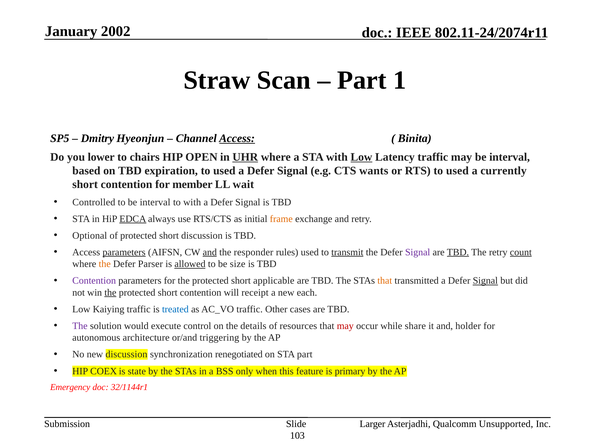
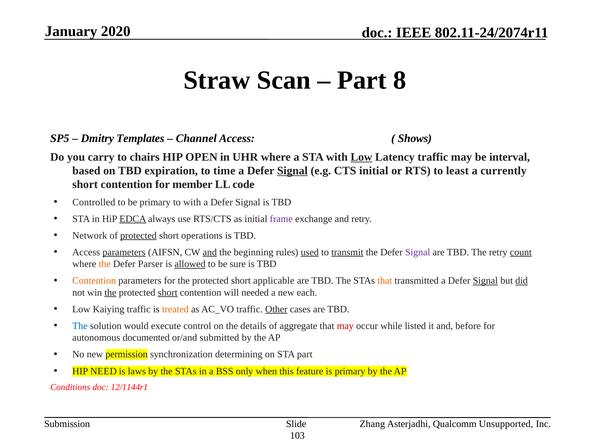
2002: 2002 -> 2020
1: 1 -> 8
Hyeonjun: Hyeonjun -> Templates
Access at (237, 138) underline: present -> none
Binita: Binita -> Shows
lower: lower -> carry
UHR underline: present -> none
used at (224, 171): used -> time
Signal at (292, 171) underline: none -> present
CTS wants: wants -> initial
RTS to used: used -> least
wait: wait -> code
to be interval: interval -> primary
frame colour: orange -> purple
Optional: Optional -> Network
protected at (138, 236) underline: none -> present
short discussion: discussion -> operations
responder: responder -> beginning
used at (310, 253) underline: none -> present
TBD at (458, 253) underline: present -> none
size: size -> sure
Contention at (94, 281) colour: purple -> orange
did underline: none -> present
short at (168, 293) underline: none -> present
receipt: receipt -> needed
treated colour: blue -> orange
Other underline: none -> present
The at (80, 326) colour: purple -> blue
resources: resources -> aggregate
share: share -> listed
holder: holder -> before
architecture: architecture -> documented
triggering: triggering -> submitted
new discussion: discussion -> permission
renegotiated: renegotiated -> determining
COEX: COEX -> NEED
state: state -> laws
Emergency: Emergency -> Conditions
32/1144r1: 32/1144r1 -> 12/1144r1
Larger: Larger -> Zhang
